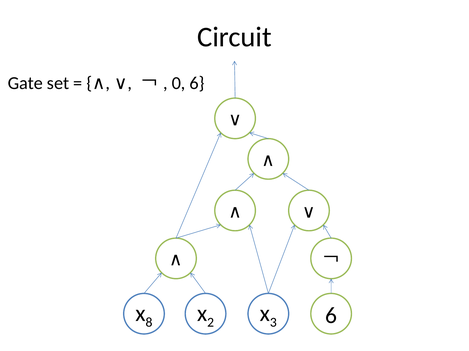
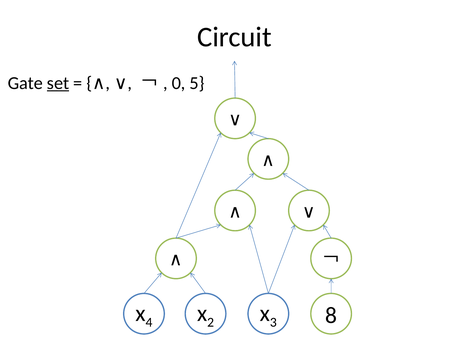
0 6: 6 -> 5
set underline: none -> present
8: 8 -> 4
6 at (331, 316): 6 -> 8
